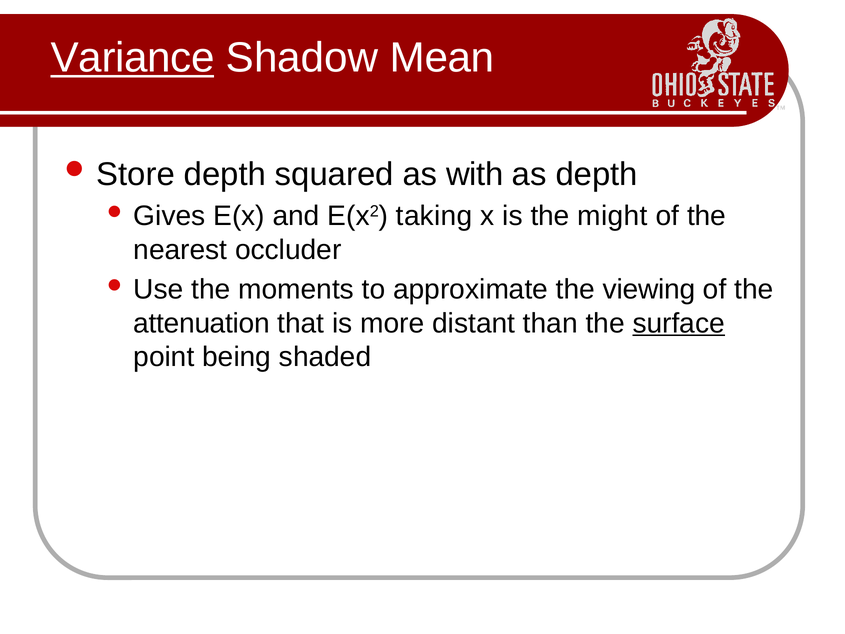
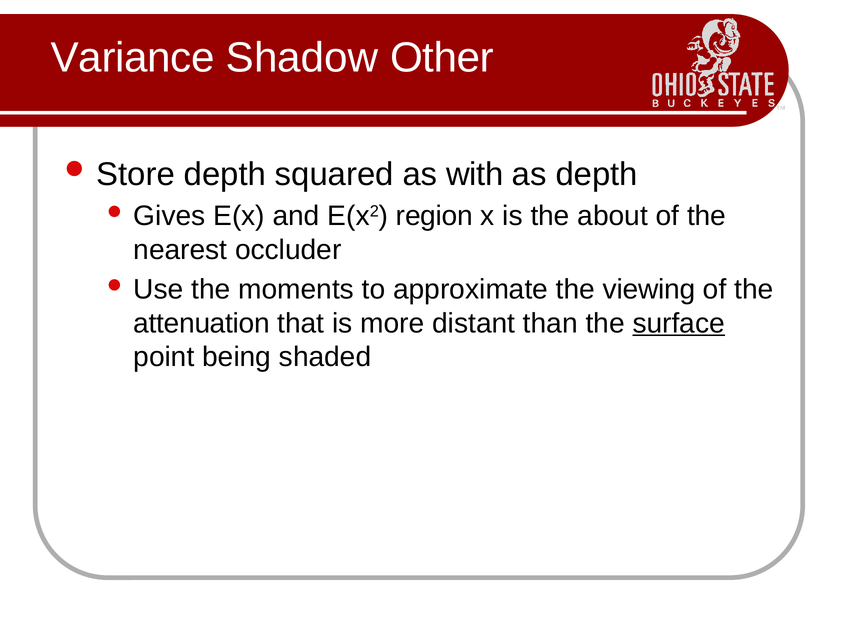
Variance underline: present -> none
Mean: Mean -> Other
taking: taking -> region
might: might -> about
